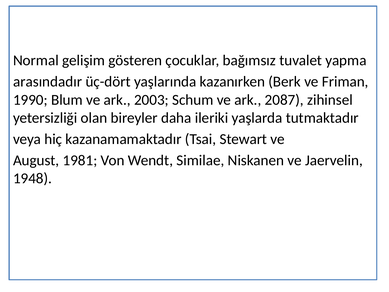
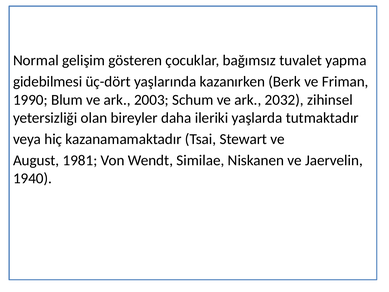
arasındadır: arasındadır -> gidebilmesi
2087: 2087 -> 2032
1948: 1948 -> 1940
